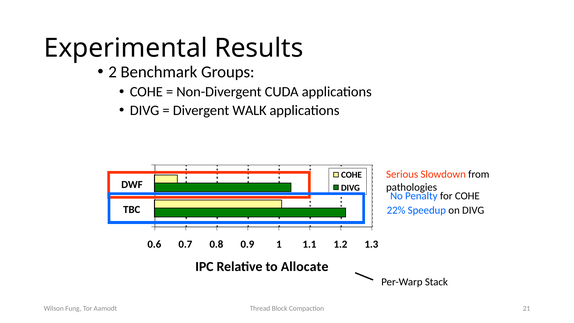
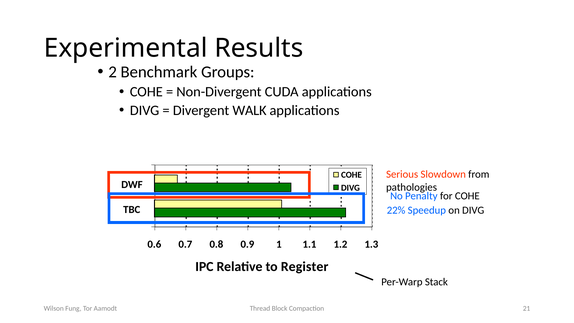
Allocate: Allocate -> Register
